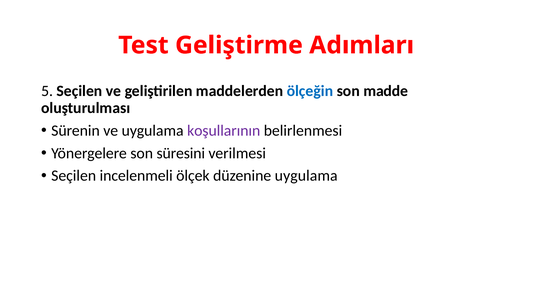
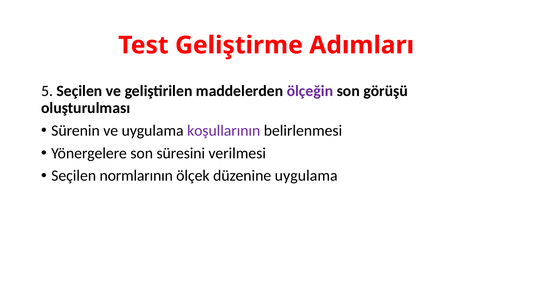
ölçeğin colour: blue -> purple
madde: madde -> görüşü
incelenmeli: incelenmeli -> normlarının
